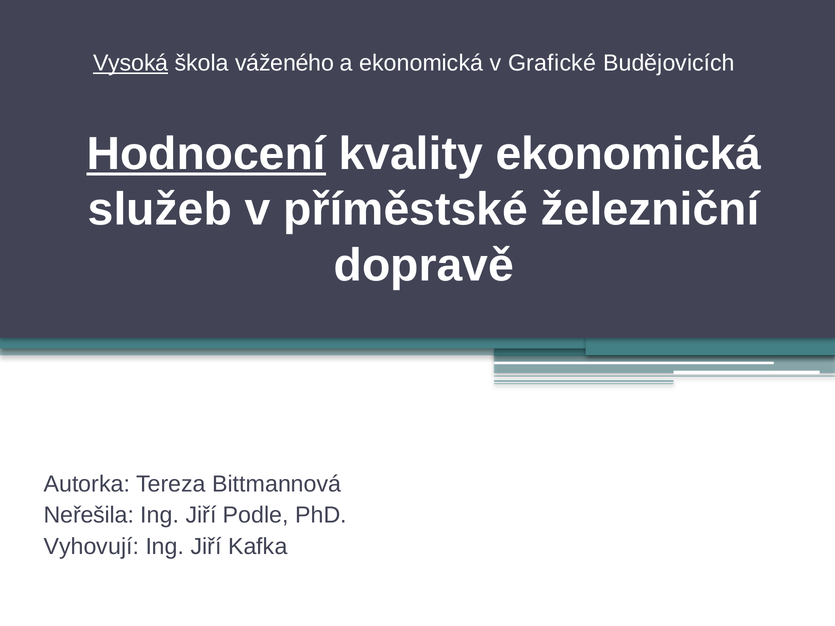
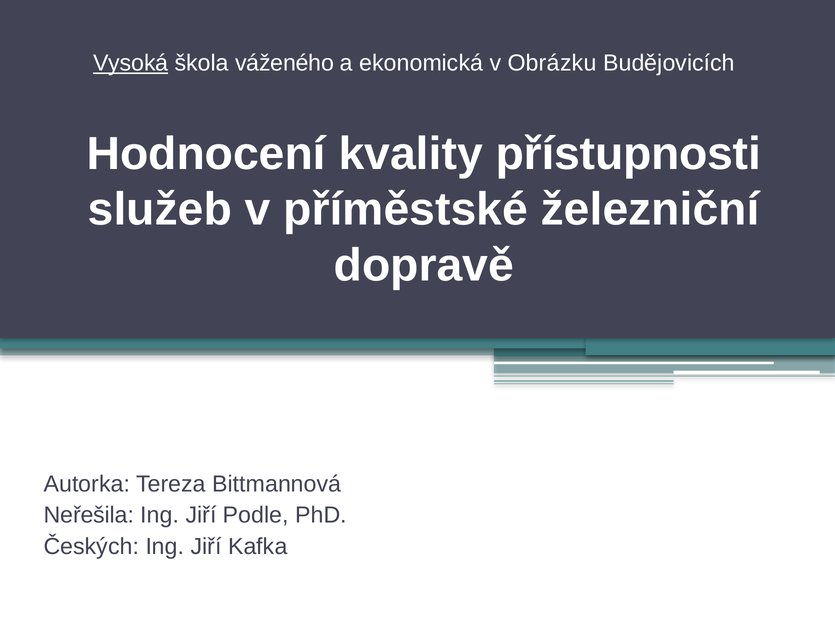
Grafické: Grafické -> Obrázku
Hodnocení underline: present -> none
kvality ekonomická: ekonomická -> přístupnosti
Vyhovují: Vyhovují -> Českých
